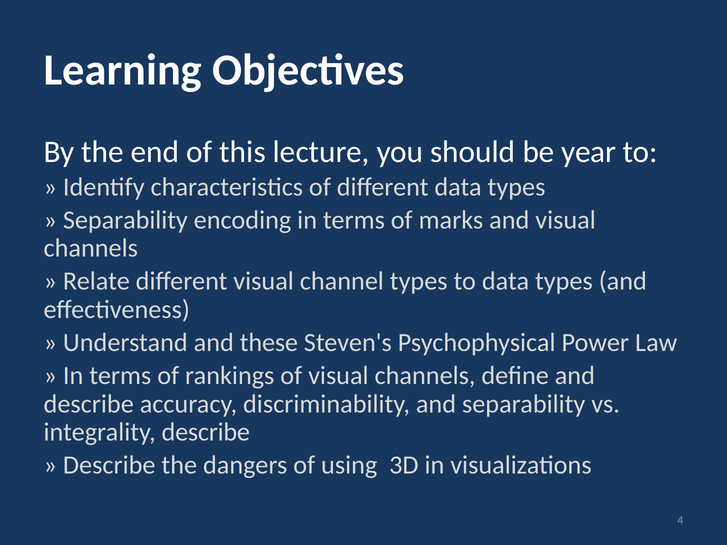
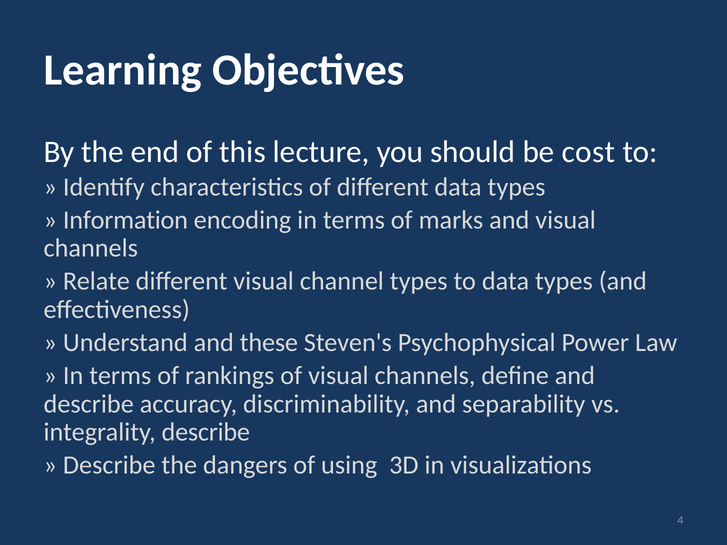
year: year -> cost
Separability at (125, 220): Separability -> Information
